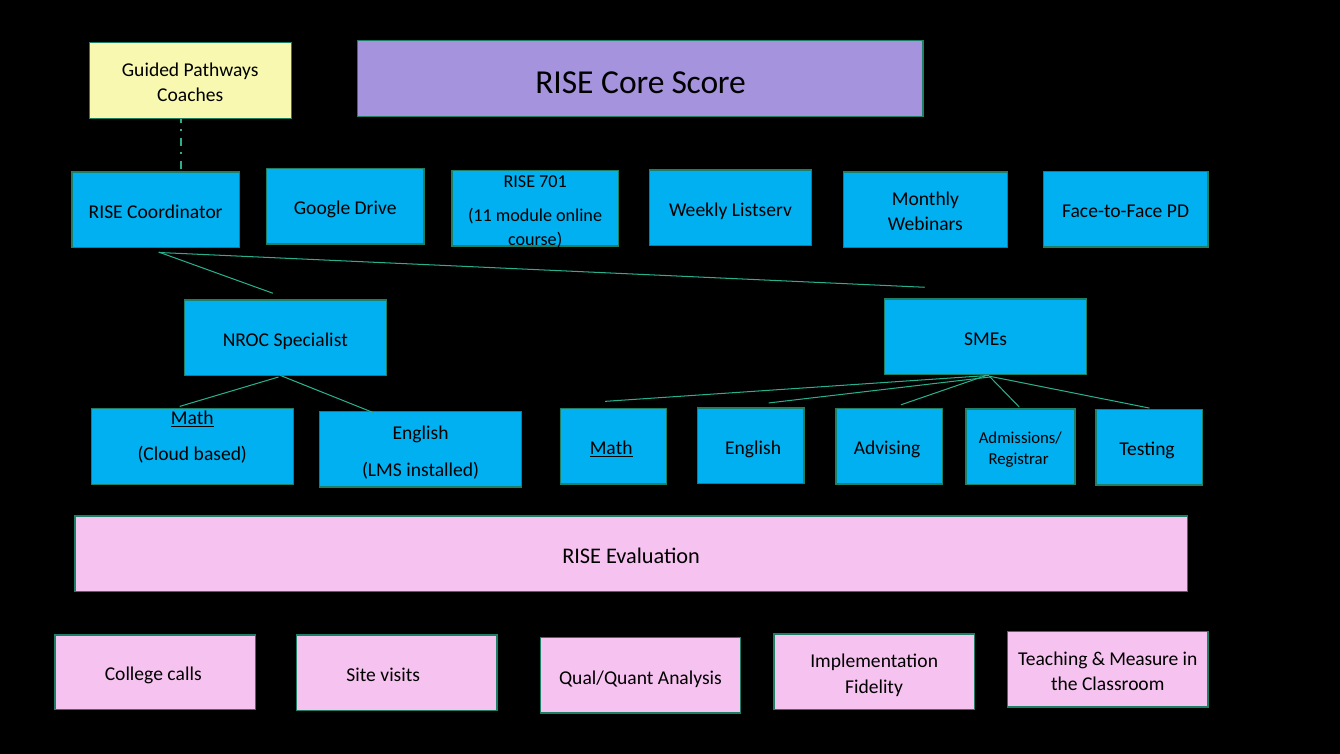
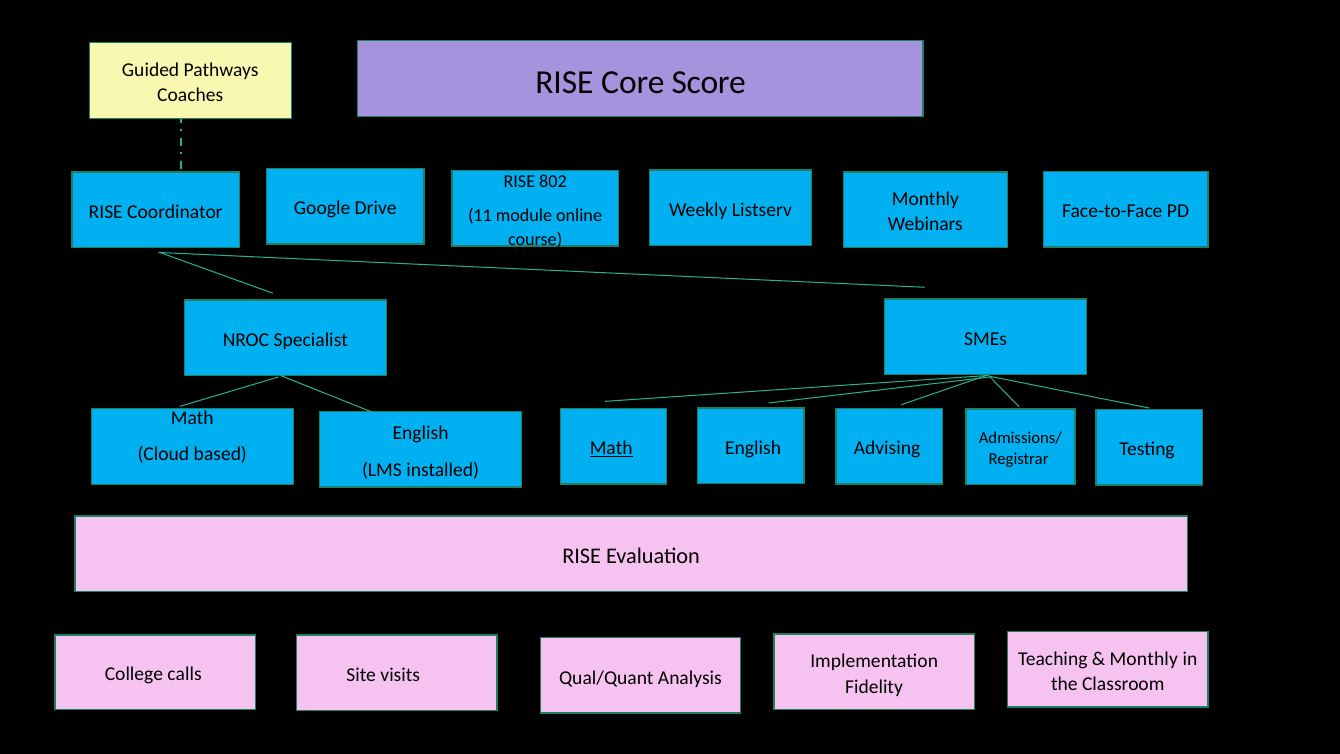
701: 701 -> 802
Math at (192, 418) underline: present -> none
Measure at (1144, 659): Measure -> Monthly
